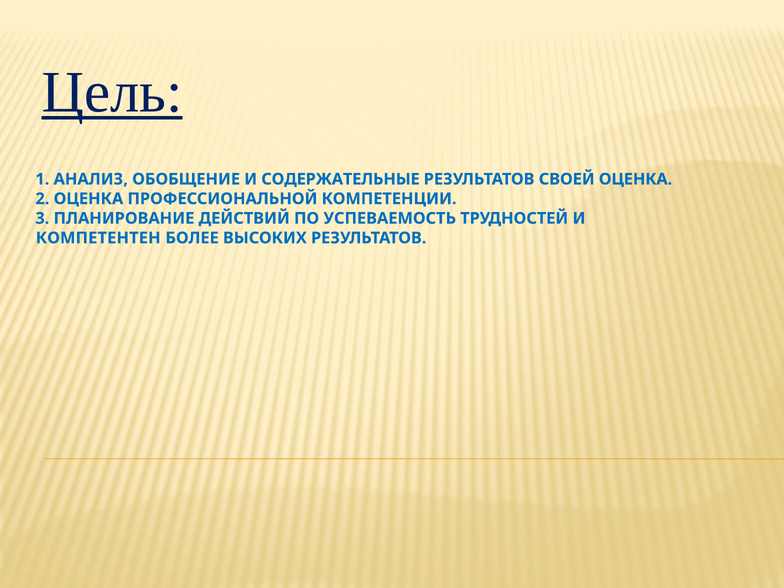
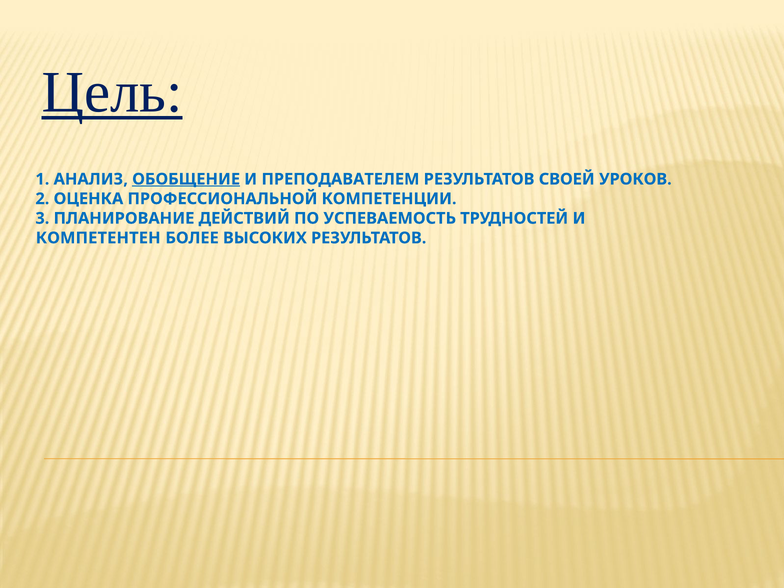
ОБОБЩЕНИЕ underline: none -> present
СОДЕРЖАТЕЛЬНЫЕ: СОДЕРЖАТЕЛЬНЫЕ -> ПРЕПОДАВАТЕЛЕМ
СВОЕЙ ОЦЕНКА: ОЦЕНКА -> УРОКОВ
